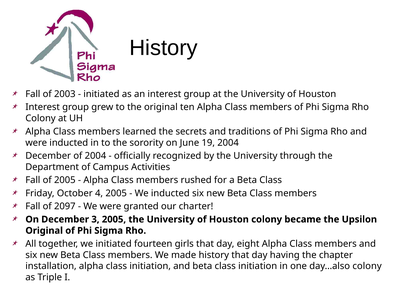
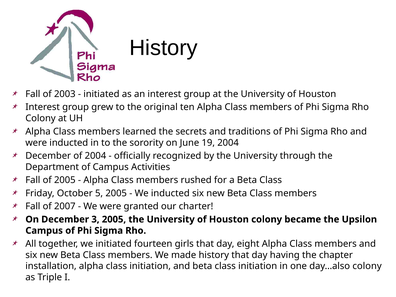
4: 4 -> 5
2097: 2097 -> 2007
Original at (44, 231): Original -> Campus
